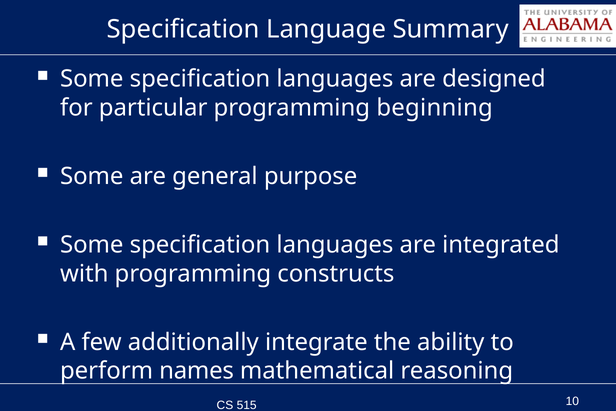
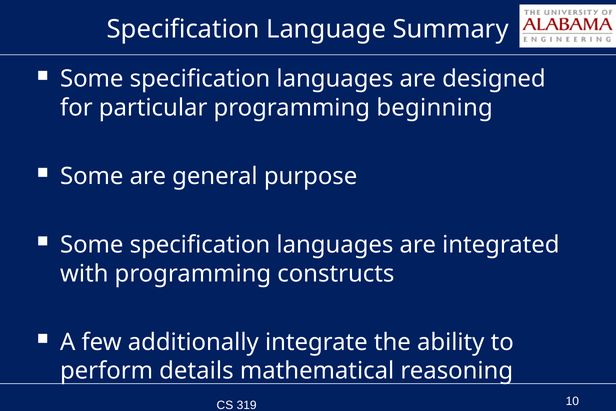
names: names -> details
515: 515 -> 319
